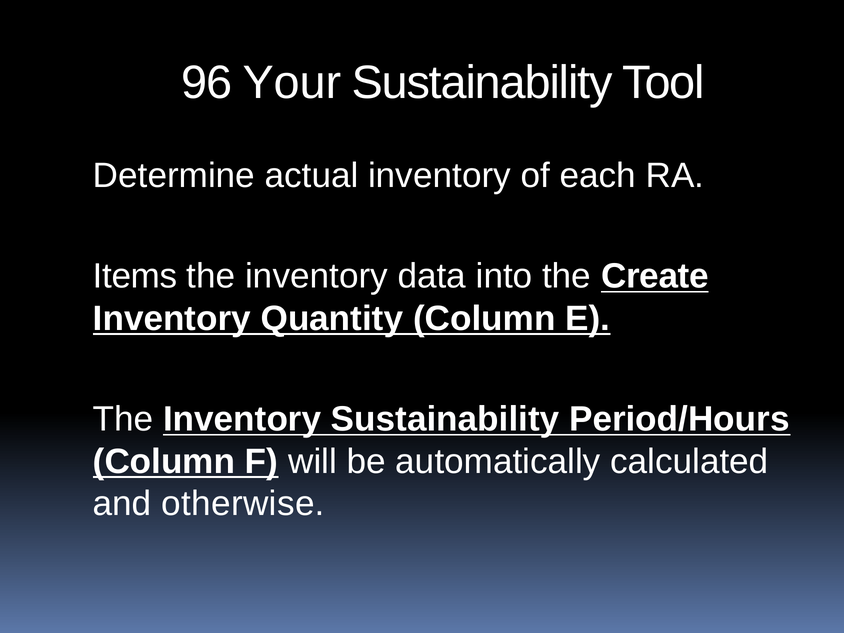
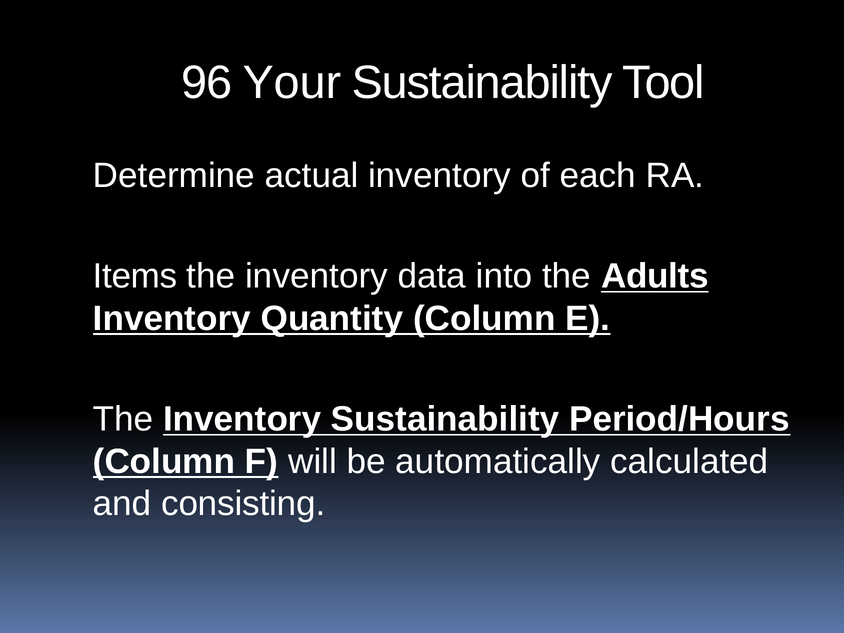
Create: Create -> Adults
otherwise: otherwise -> consisting
